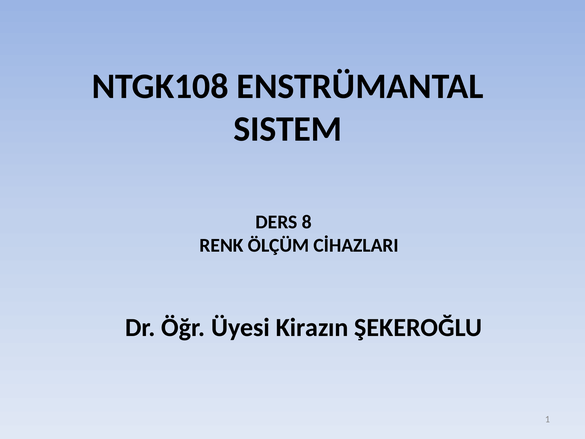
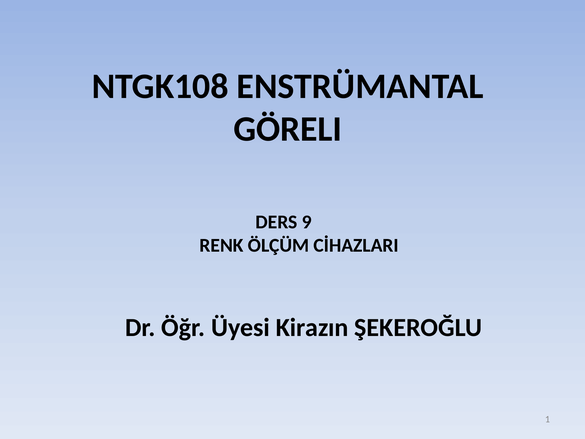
SISTEM: SISTEM -> GÖRELI
8: 8 -> 9
